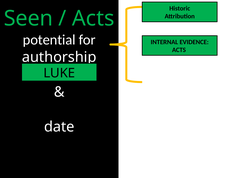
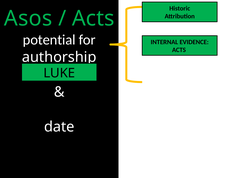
Seen: Seen -> Asos
